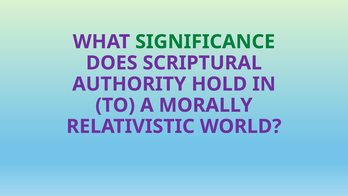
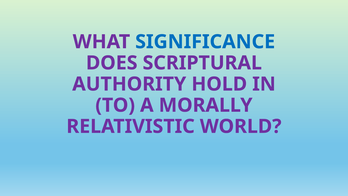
SIGNIFICANCE colour: green -> blue
